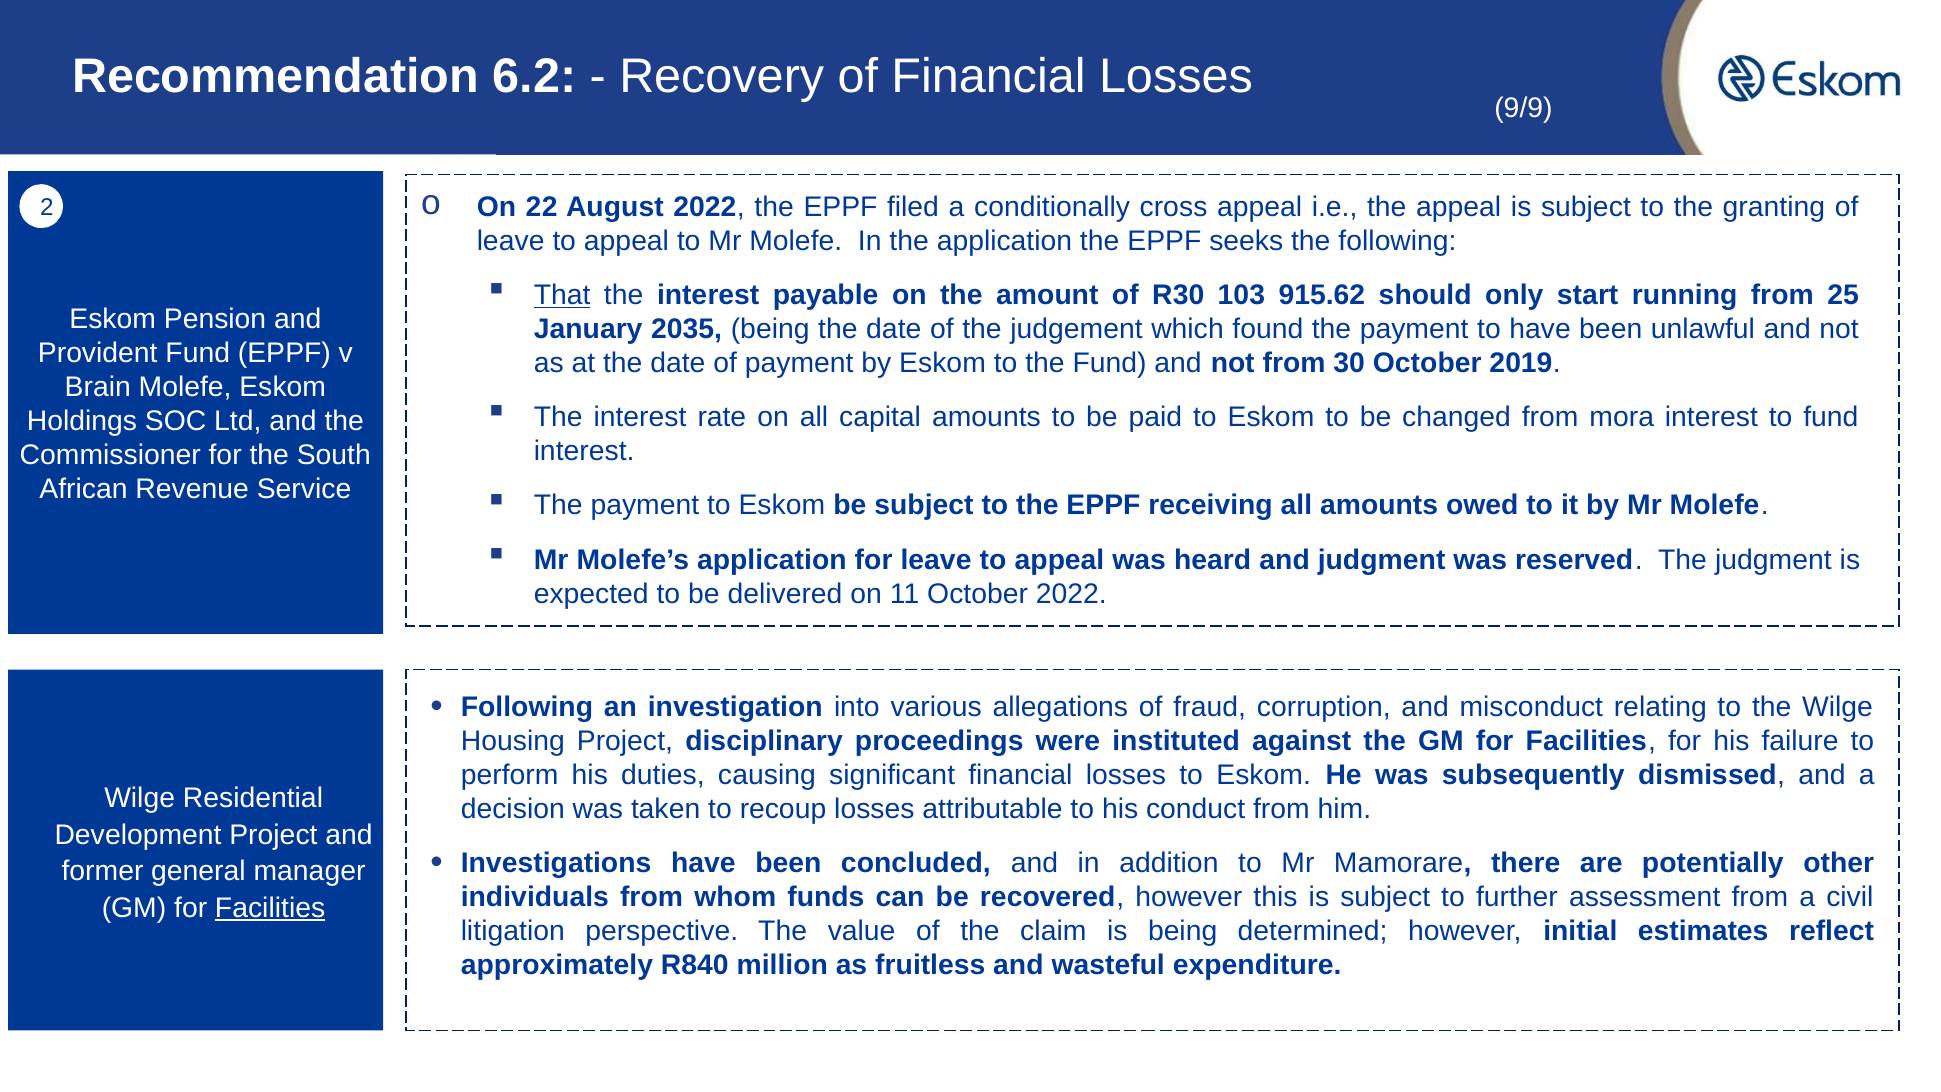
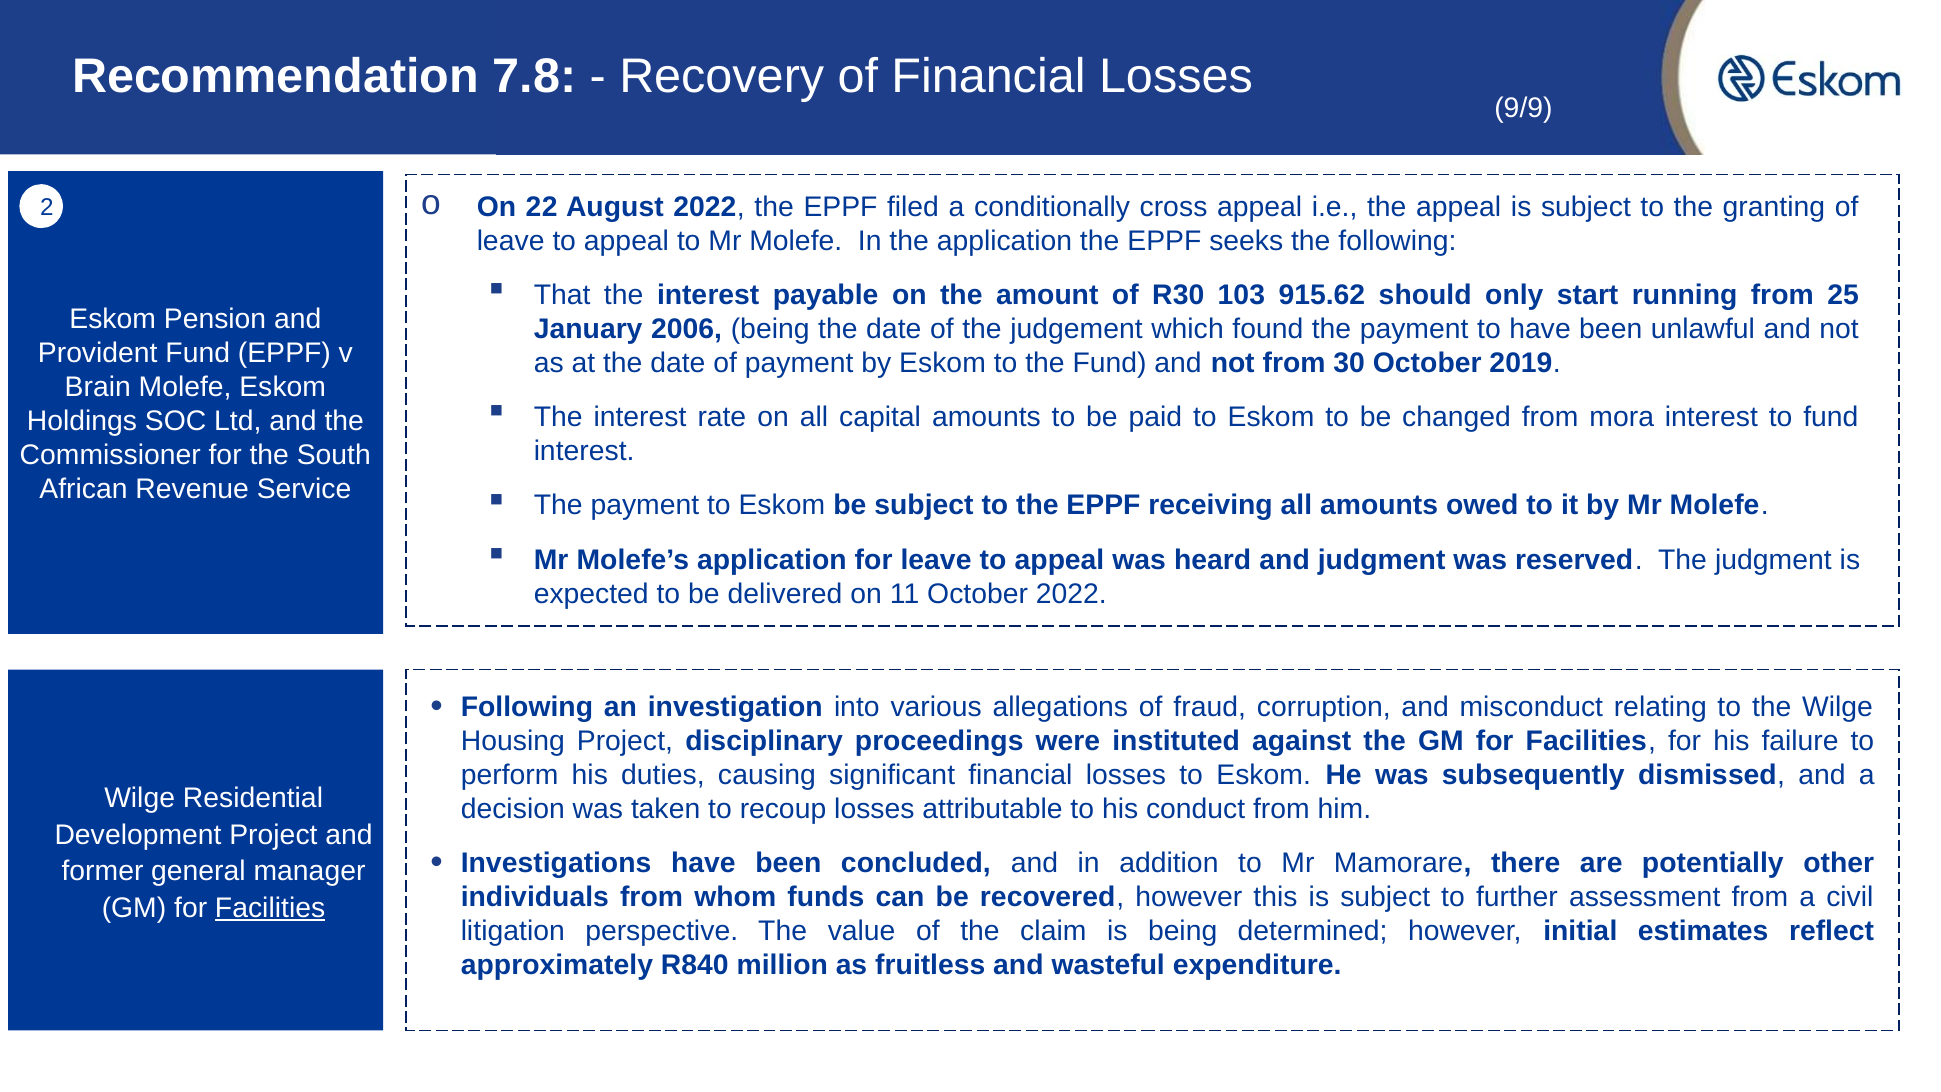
6.2: 6.2 -> 7.8
That underline: present -> none
2035: 2035 -> 2006
